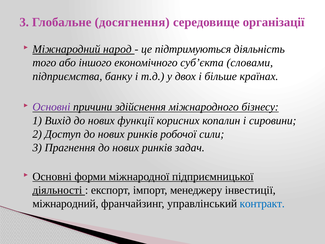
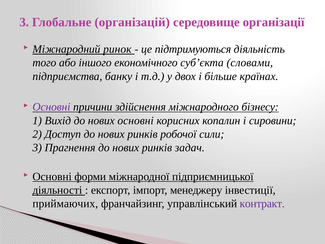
досягнення: досягнення -> організацій
народ: народ -> ринок
нових функції: функції -> основні
міжнародний at (65, 203): міжнародний -> приймаючих
контракт colour: blue -> purple
